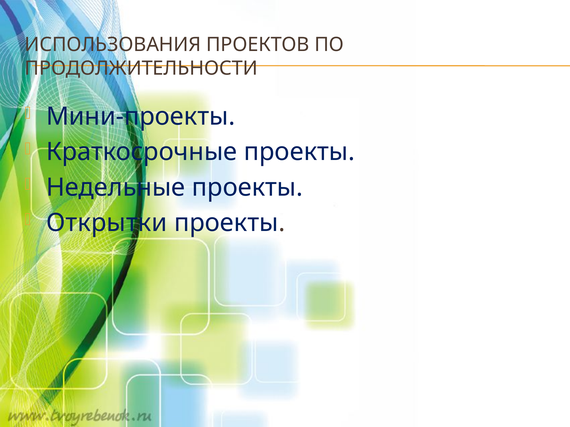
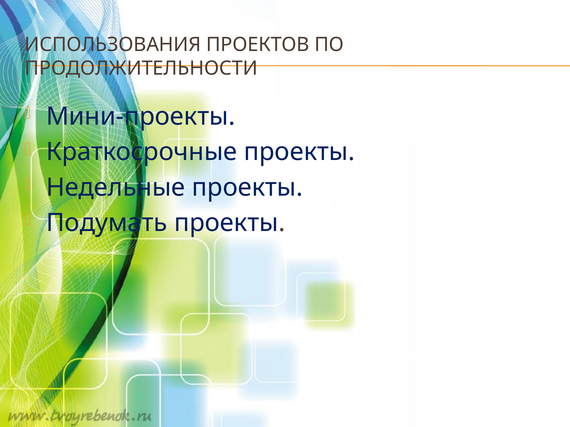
Открытки: Открытки -> Подумать
